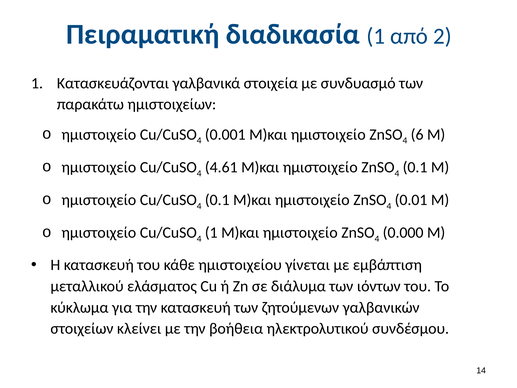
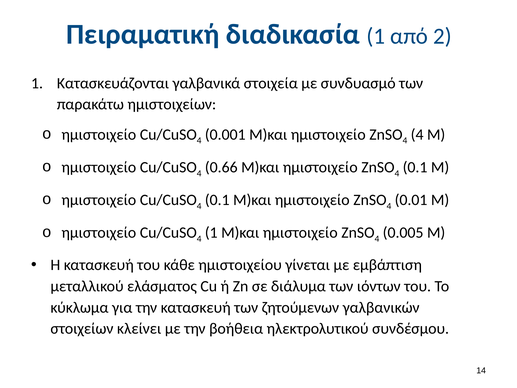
6 at (417, 134): 6 -> 4
4.61: 4.61 -> 0.66
0.000: 0.000 -> 0.005
